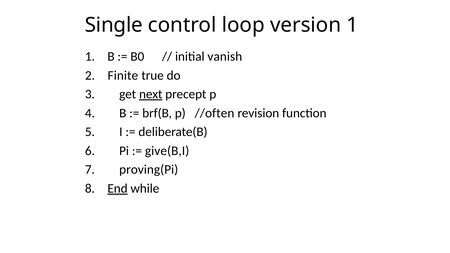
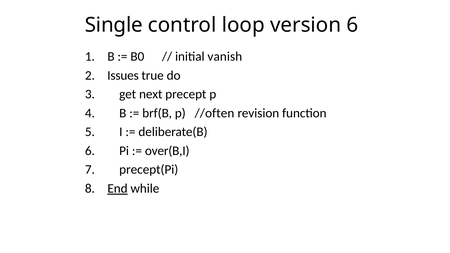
version 1: 1 -> 6
Finite: Finite -> Issues
next underline: present -> none
give(B,I: give(B,I -> over(B,I
proving(Pi: proving(Pi -> precept(Pi
